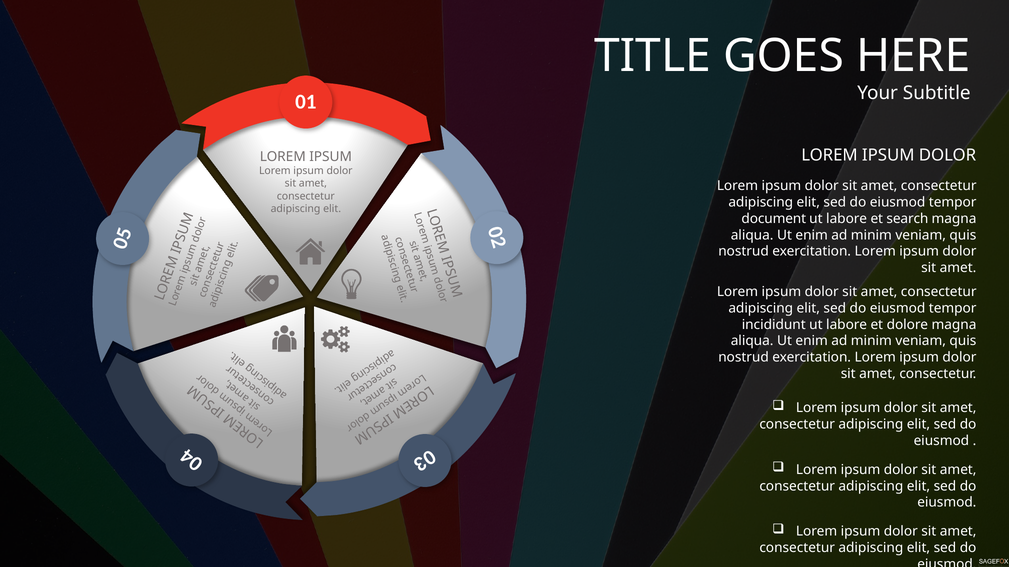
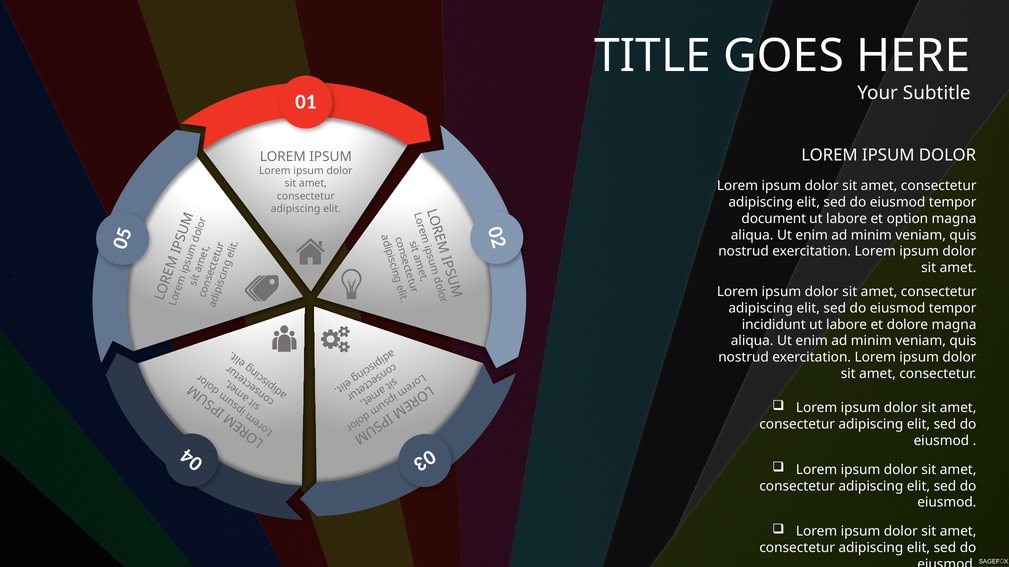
search: search -> option
